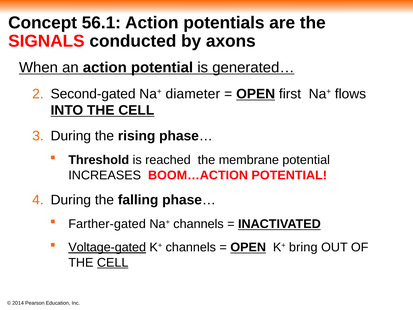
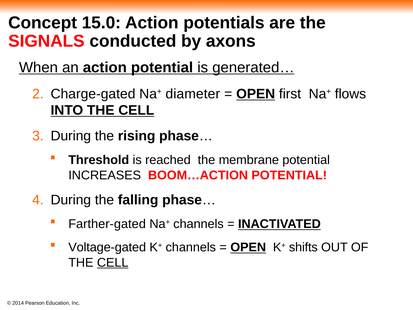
56.1: 56.1 -> 15.0
Second-gated: Second-gated -> Charge-gated
Voltage-gated underline: present -> none
bring: bring -> shifts
